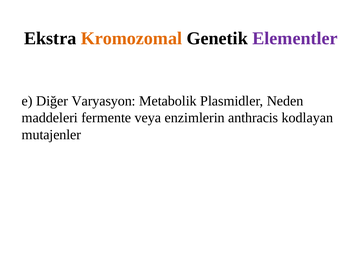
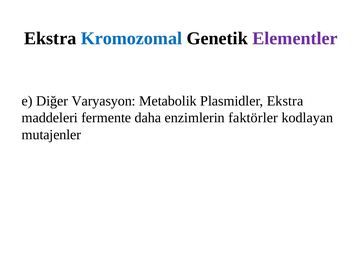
Kromozomal colour: orange -> blue
Plasmidler Neden: Neden -> Ekstra
veya: veya -> daha
anthracis: anthracis -> faktörler
